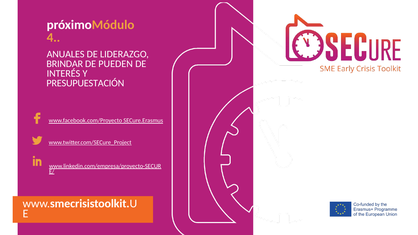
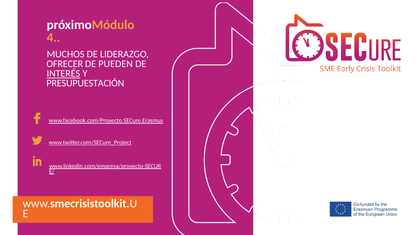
ANUALES: ANUALES -> MUCHOS
BRINDAR: BRINDAR -> OFRECER
INTERÉS underline: none -> present
